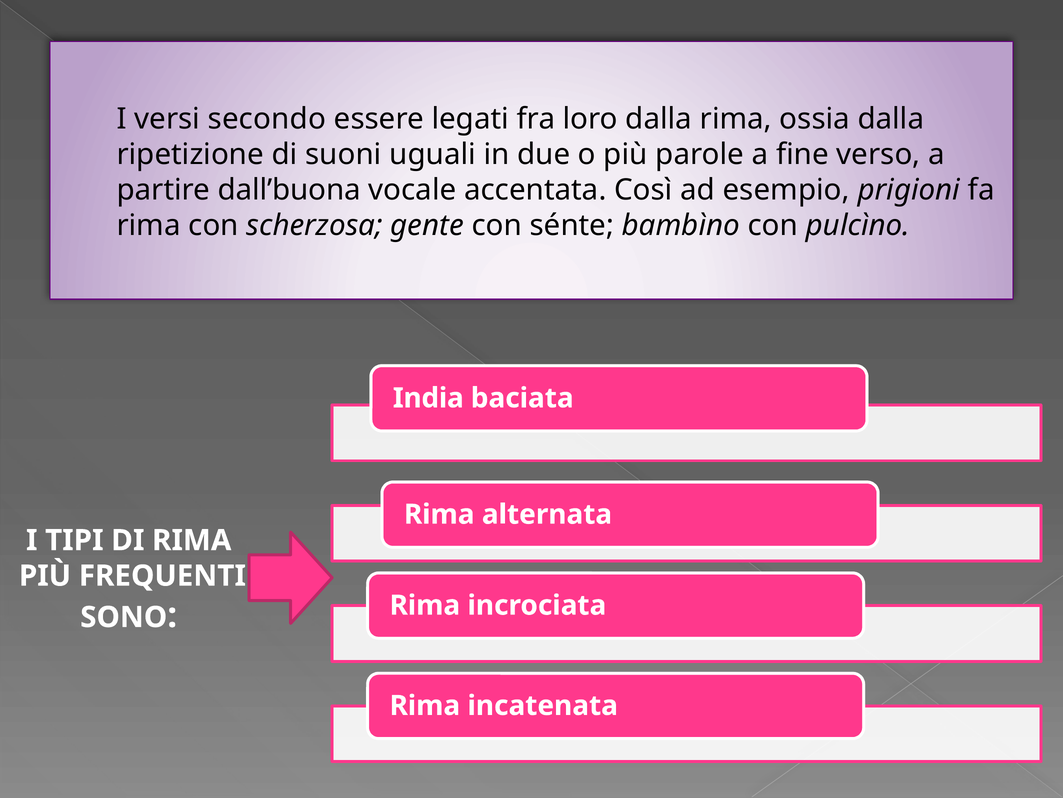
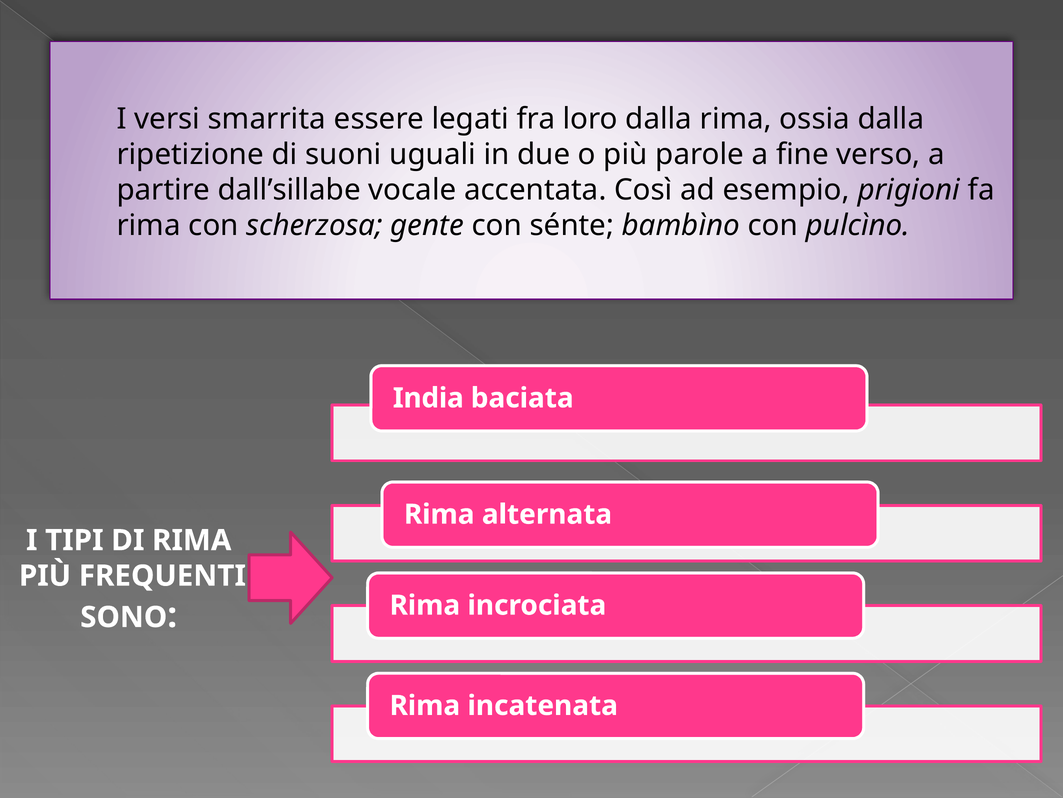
secondo: secondo -> smarrita
dall’buona: dall’buona -> dall’sillabe
